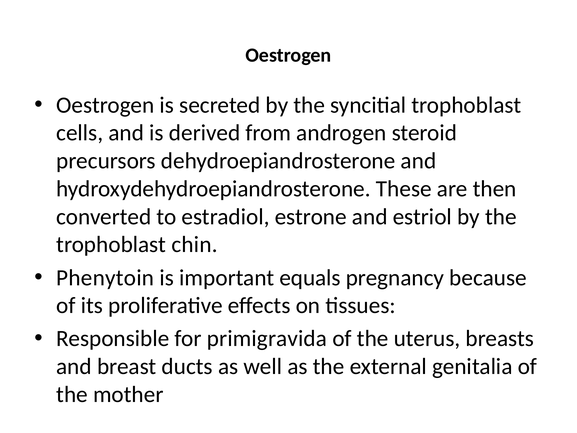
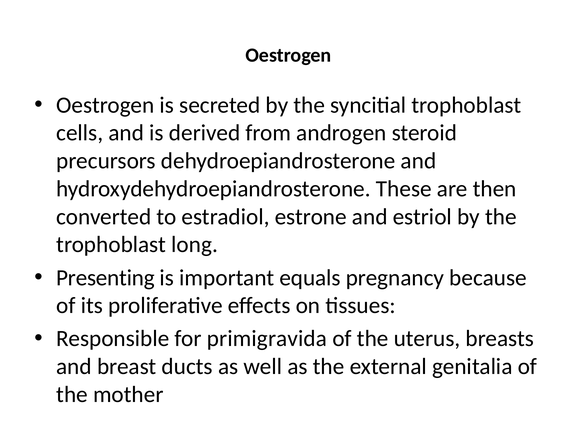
chin: chin -> long
Phenytoin: Phenytoin -> Presenting
